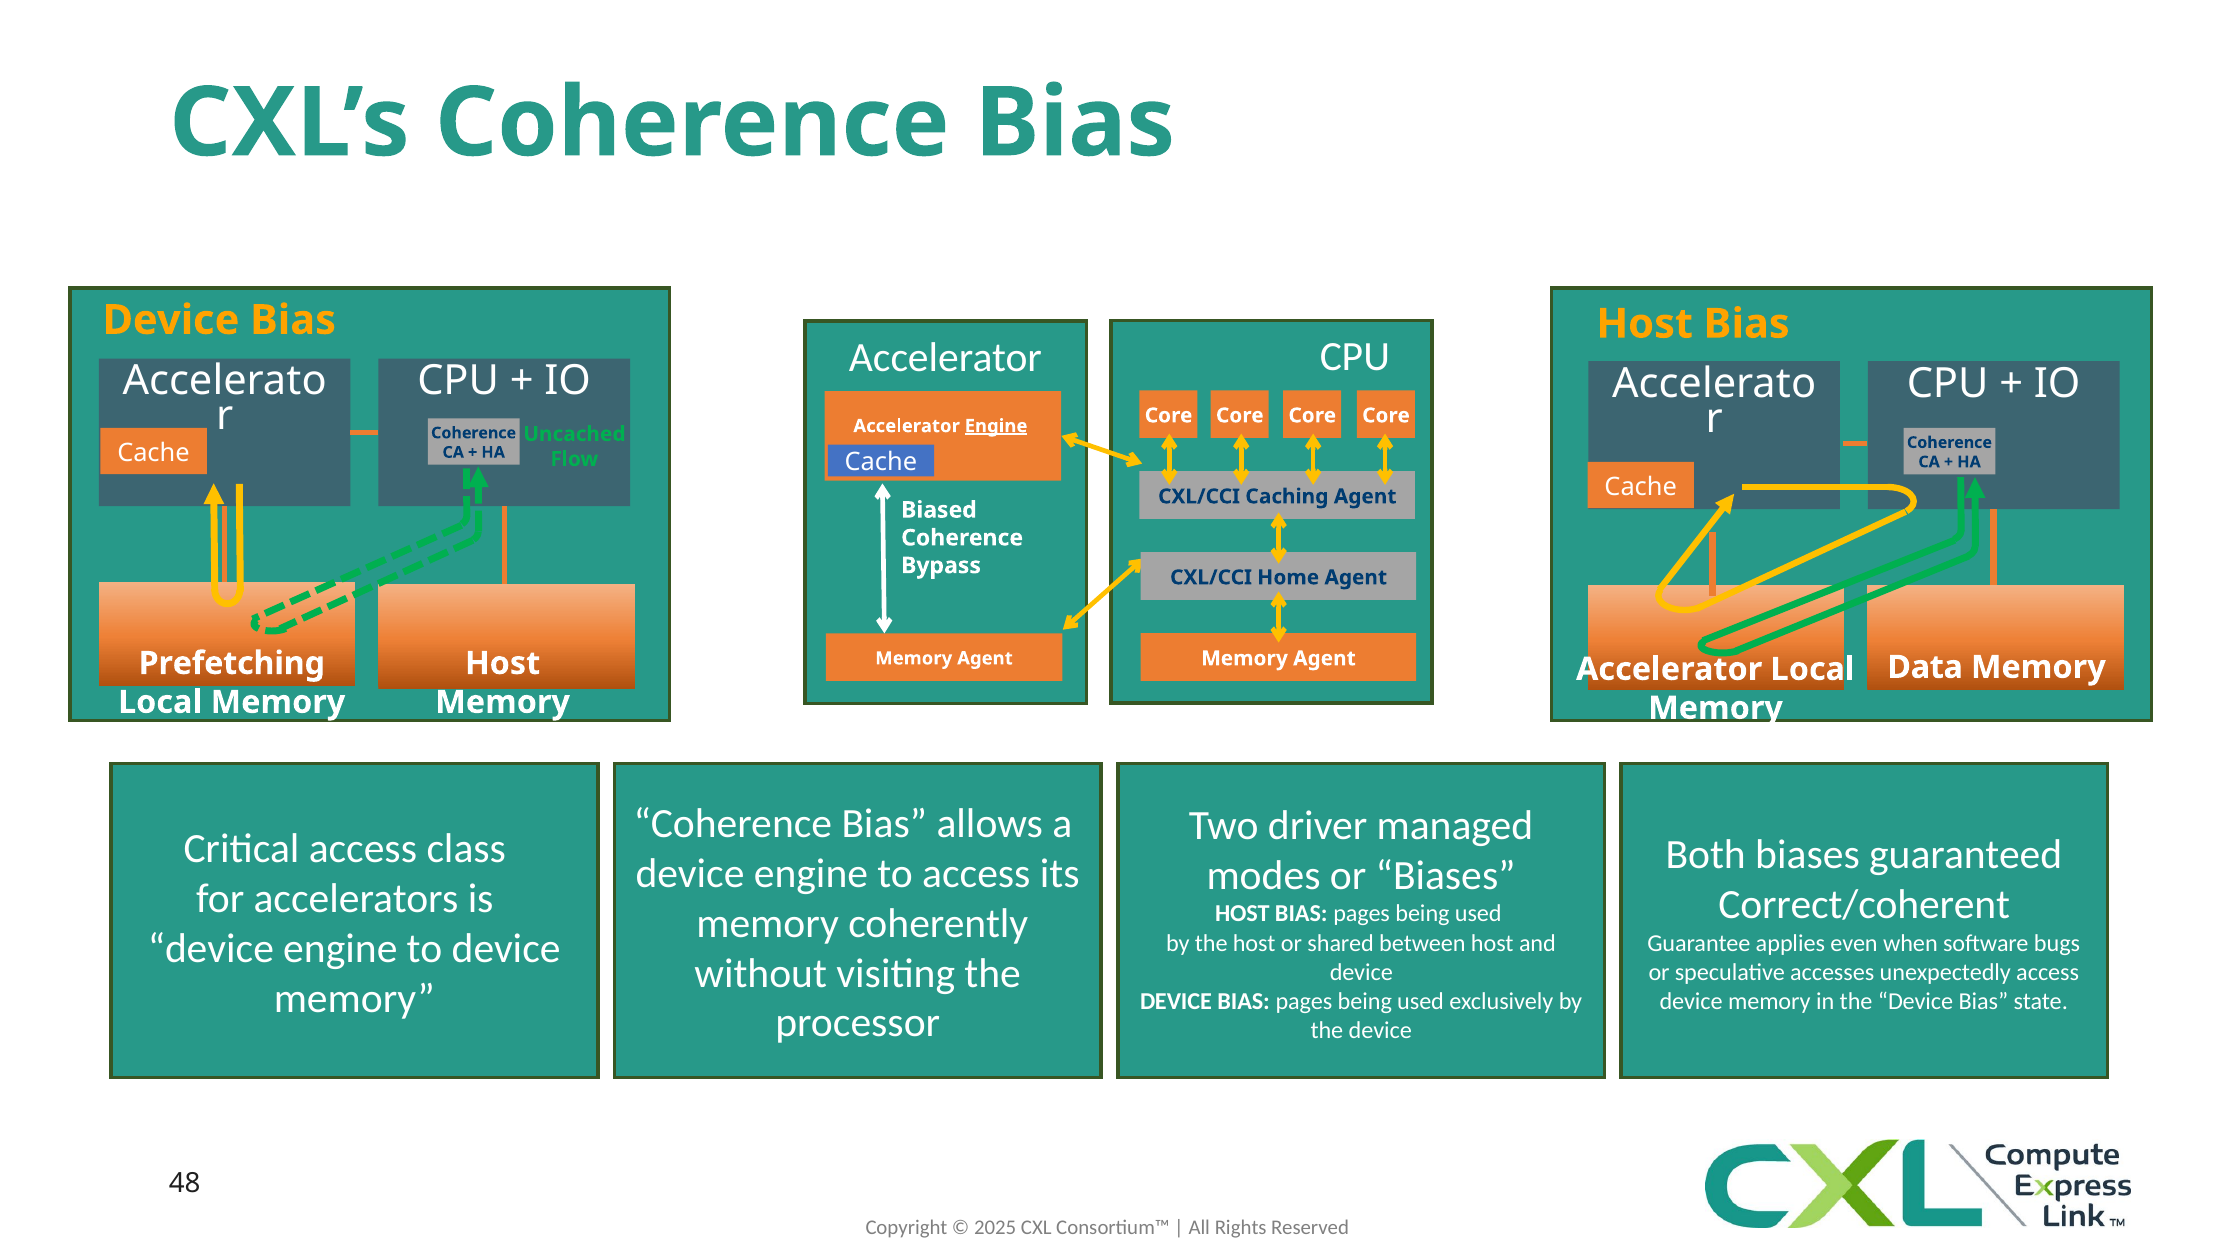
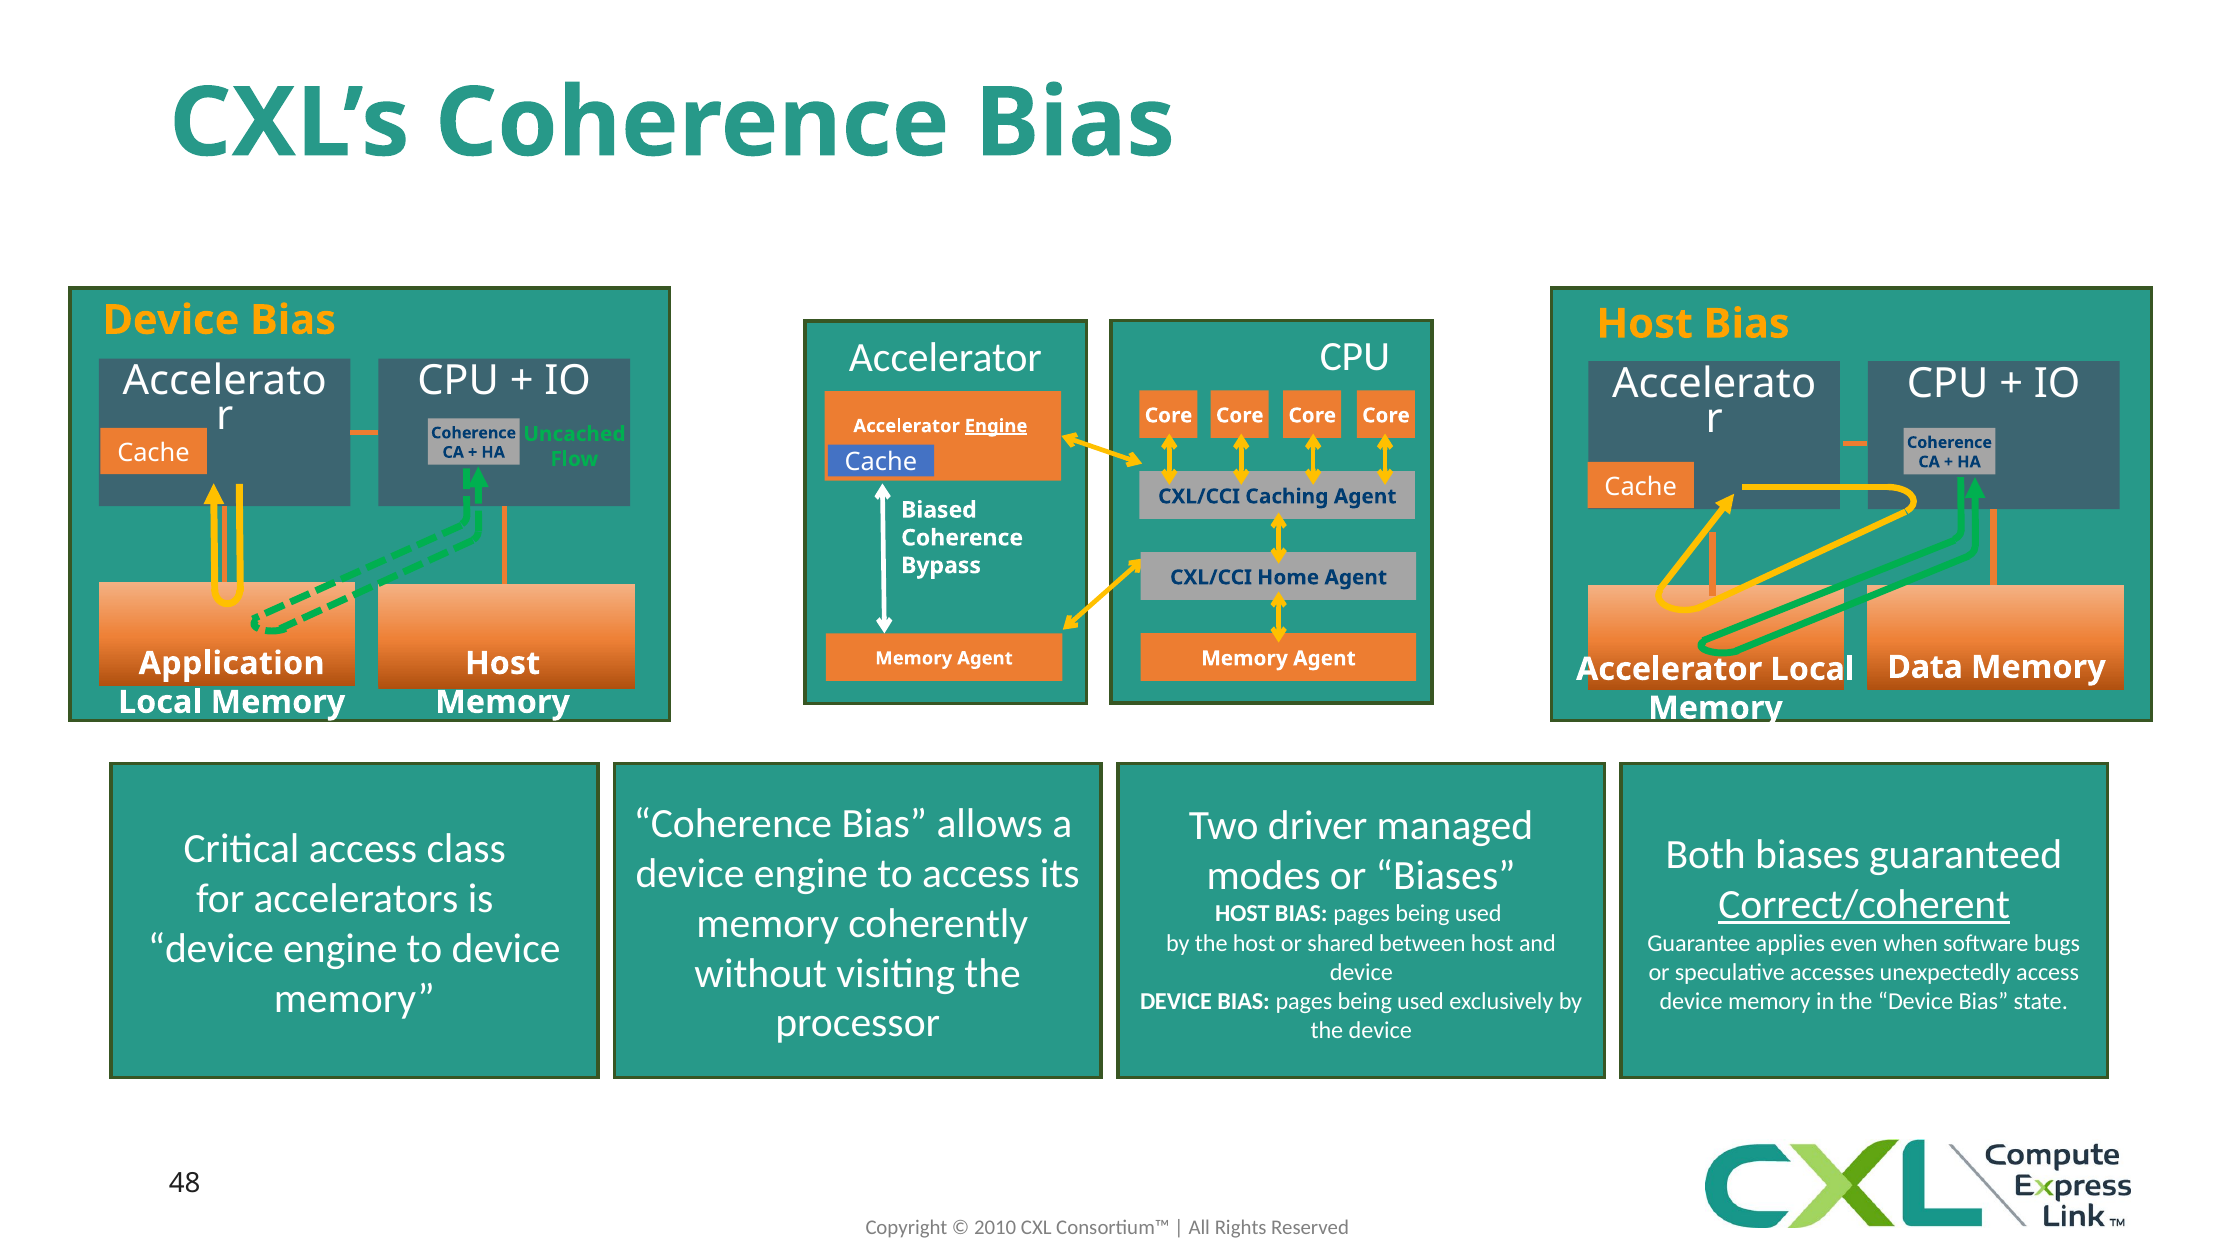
Prefetching: Prefetching -> Application
Correct/coherent underline: none -> present
2025: 2025 -> 2010
